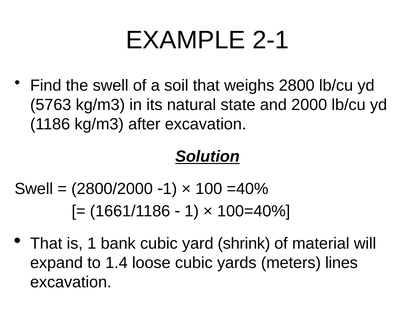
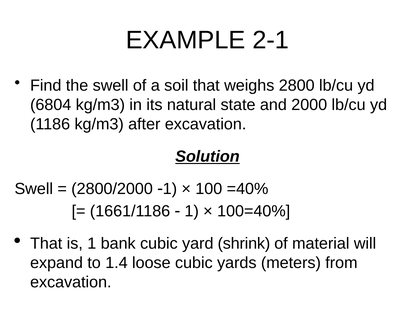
5763: 5763 -> 6804
lines: lines -> from
